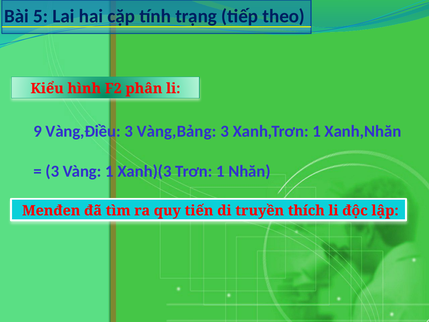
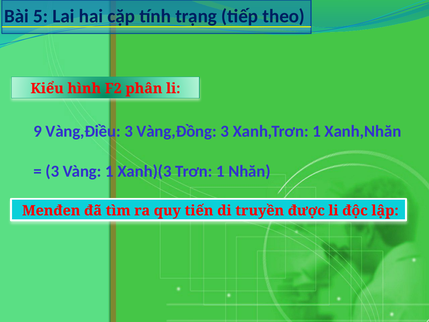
Vàng,Bảng: Vàng,Bảng -> Vàng,Đồng
thích: thích -> được
